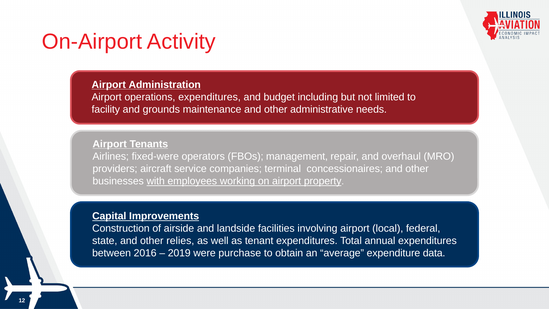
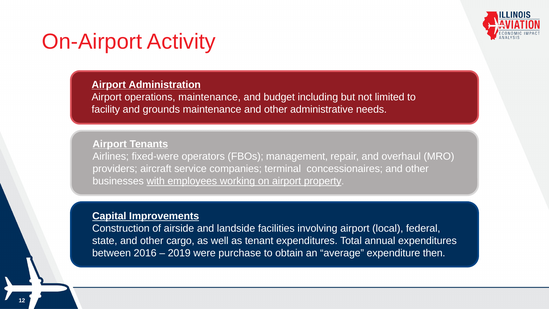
operations expenditures: expenditures -> maintenance
relies: relies -> cargo
data: data -> then
